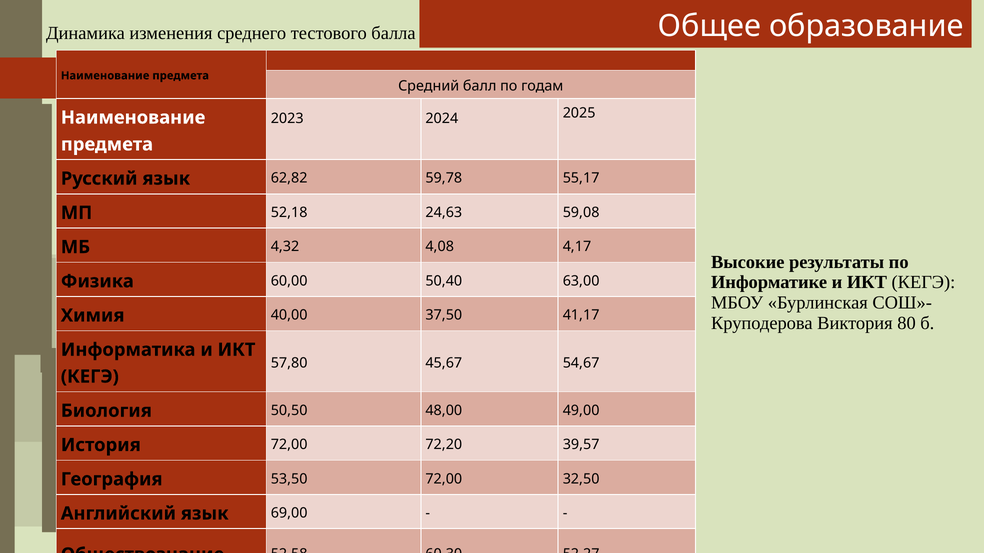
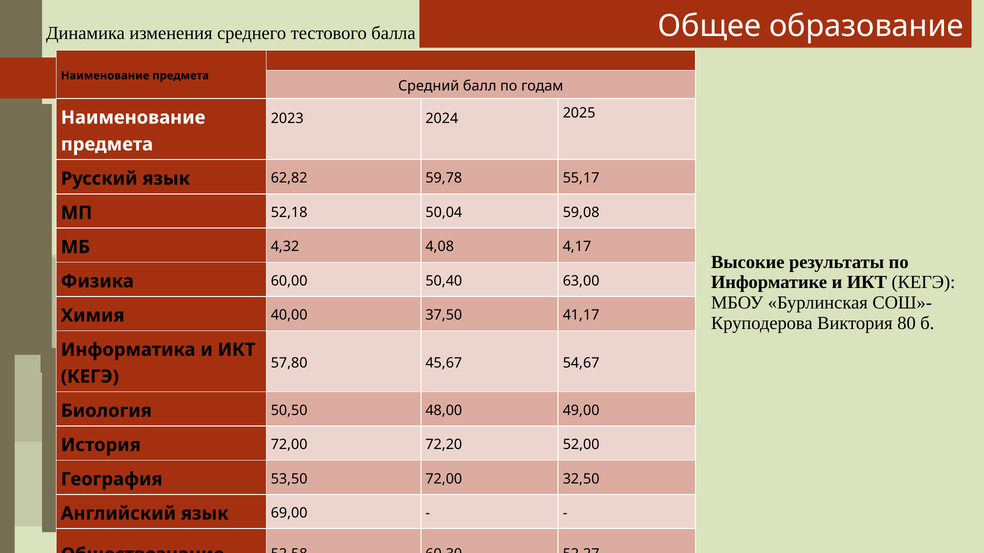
24,63: 24,63 -> 50,04
39,57: 39,57 -> 52,00
